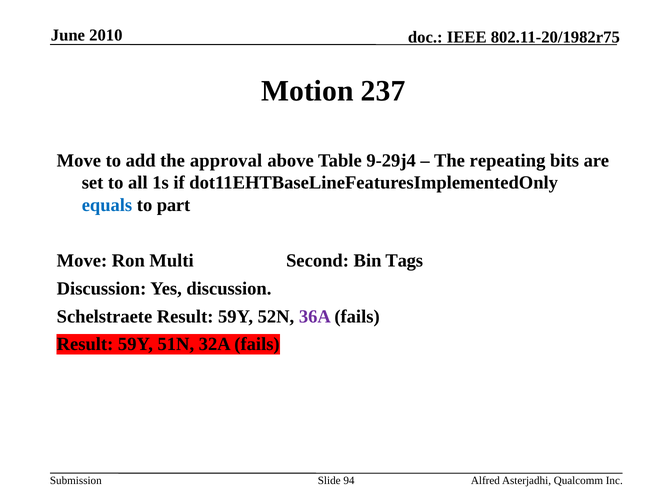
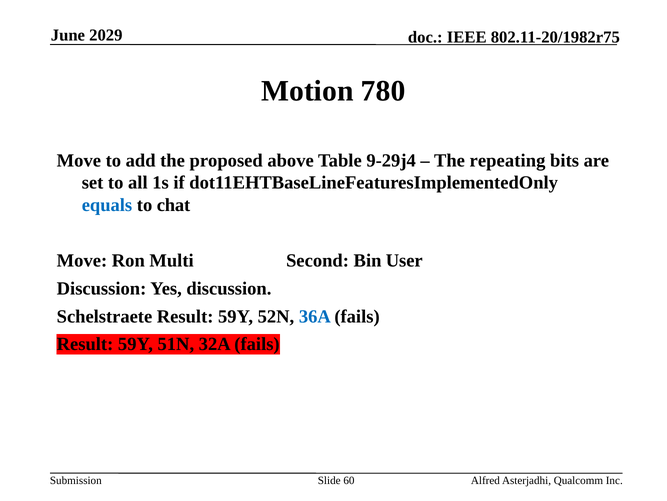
2010: 2010 -> 2029
237: 237 -> 780
approval: approval -> proposed
part: part -> chat
Tags: Tags -> User
36A colour: purple -> blue
94: 94 -> 60
